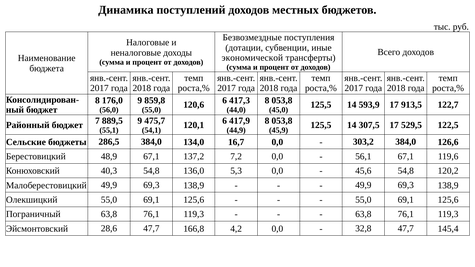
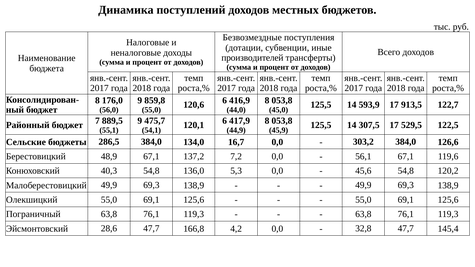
экономической: экономической -> производителей
417,3: 417,3 -> 416,9
